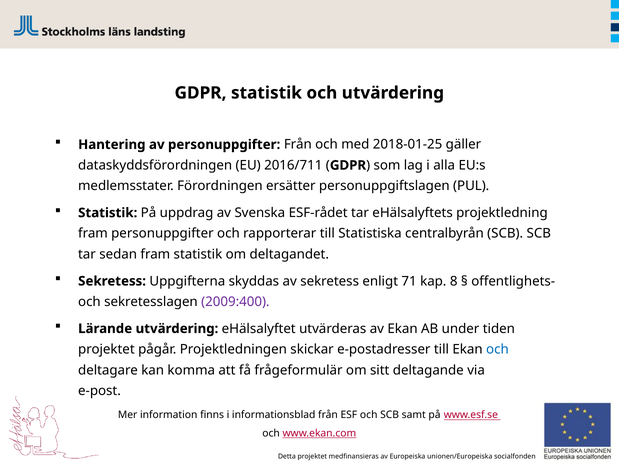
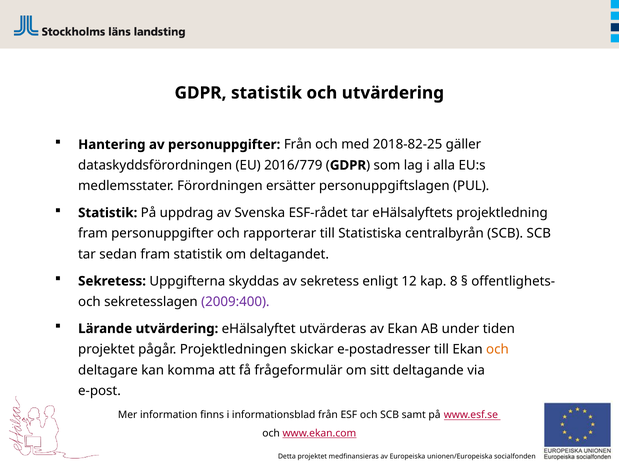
2018-01-25: 2018-01-25 -> 2018-82-25
2016/711: 2016/711 -> 2016/779
71: 71 -> 12
och at (497, 350) colour: blue -> orange
